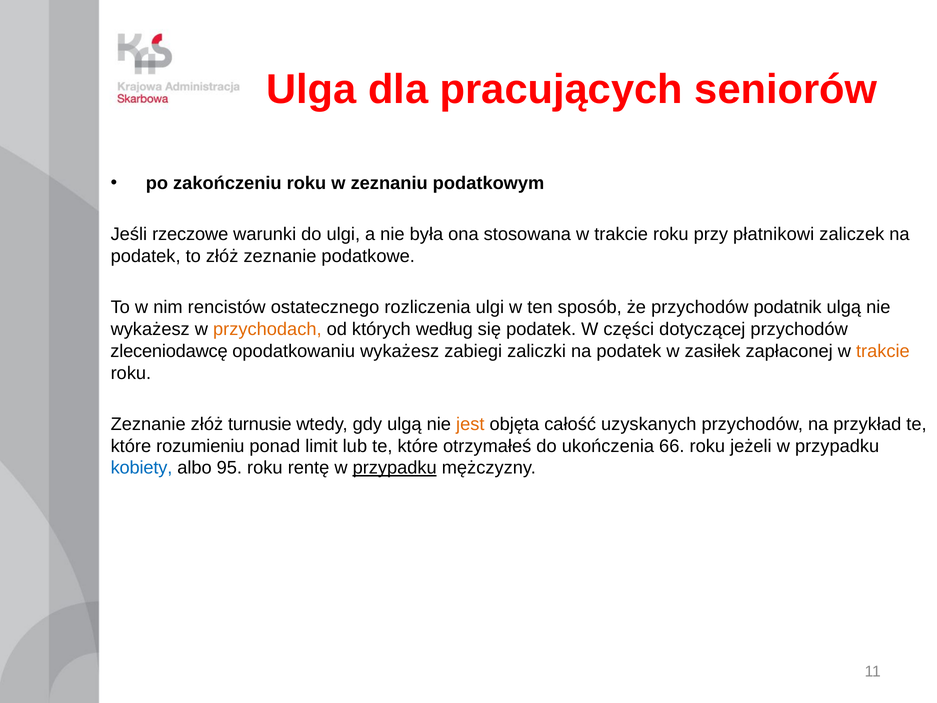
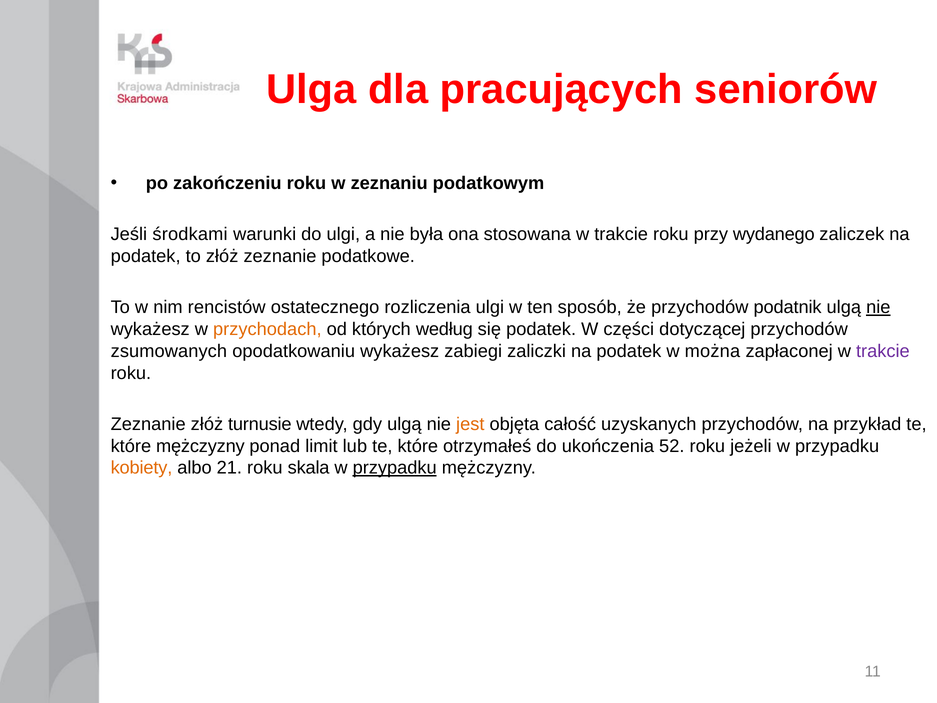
rzeczowe: rzeczowe -> środkami
płatnikowi: płatnikowi -> wydanego
nie at (878, 307) underline: none -> present
zleceniodawcę: zleceniodawcę -> zsumowanych
zasiłek: zasiłek -> można
trakcie at (883, 351) colour: orange -> purple
które rozumieniu: rozumieniu -> mężczyzny
66: 66 -> 52
kobiety colour: blue -> orange
95: 95 -> 21
rentę: rentę -> skala
